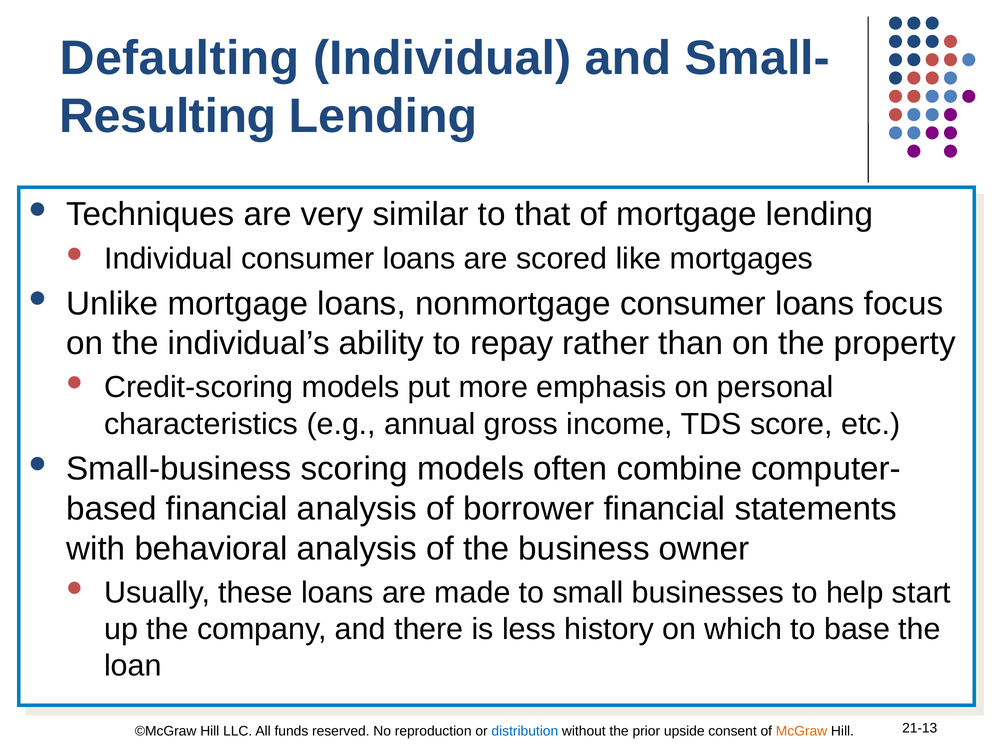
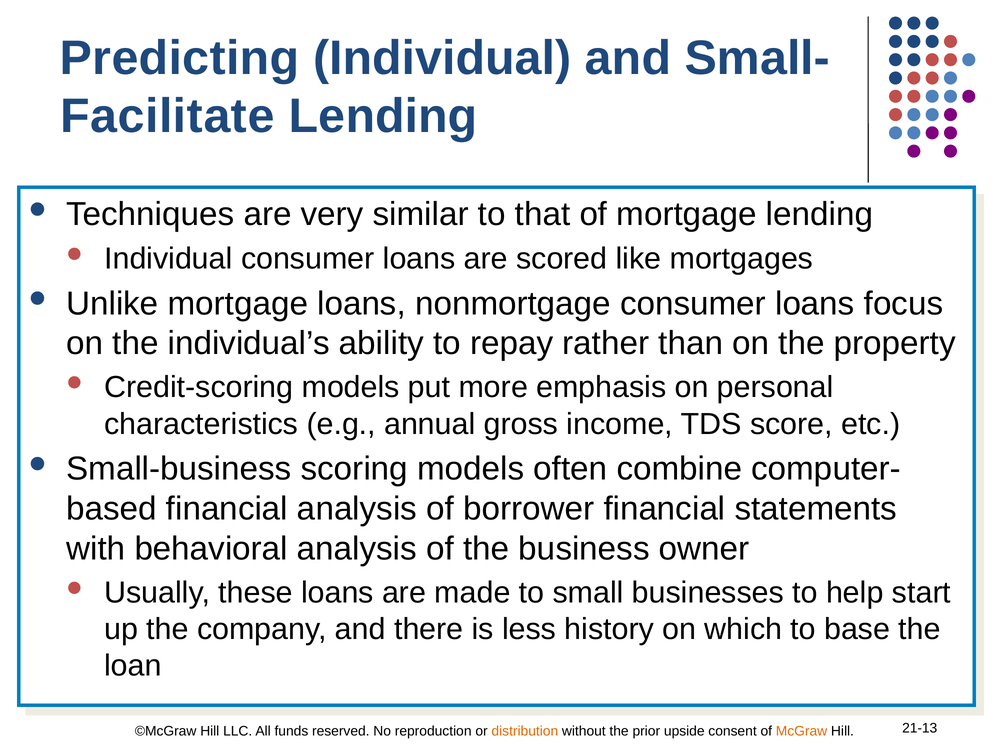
Defaulting: Defaulting -> Predicting
Resulting: Resulting -> Facilitate
distribution colour: blue -> orange
